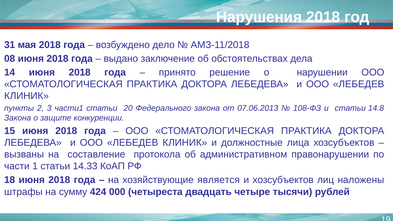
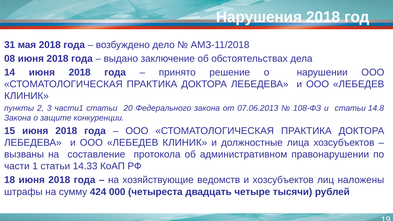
является: является -> ведомств
